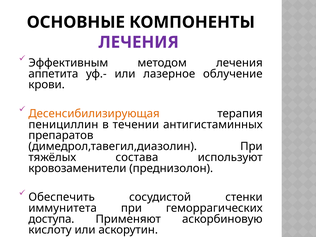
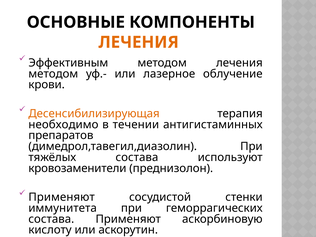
ЛЕЧЕНИЯ at (139, 42) colour: purple -> orange
аппетита at (53, 74): аппетита -> методом
пенициллин: пенициллин -> необходимо
Обеспечить at (62, 197): Обеспечить -> Применяют
доступа at (51, 219): доступа -> состава
